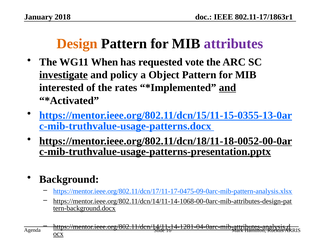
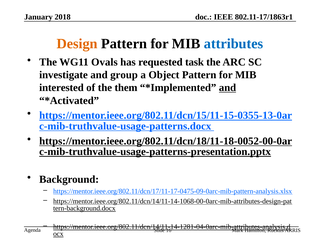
attributes colour: purple -> blue
When: When -> Ovals
vote: vote -> task
investigate underline: present -> none
policy: policy -> group
rates: rates -> them
